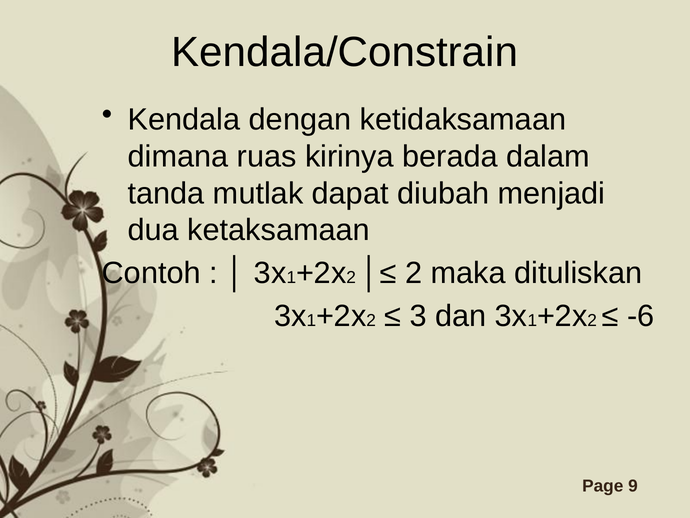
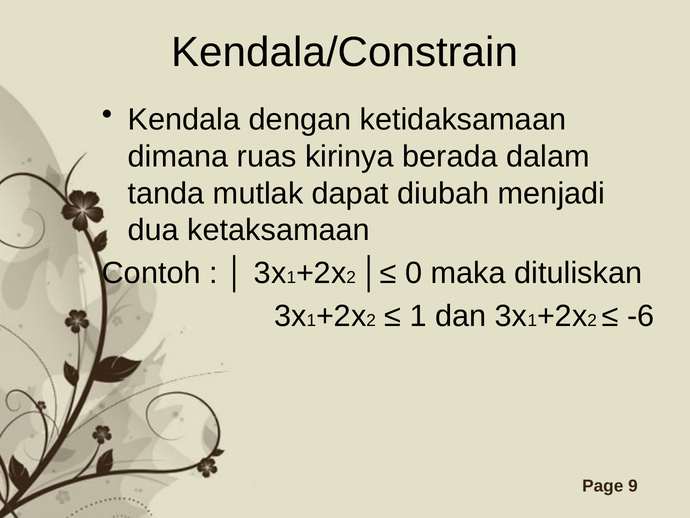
2 at (414, 273): 2 -> 0
3 at (418, 316): 3 -> 1
